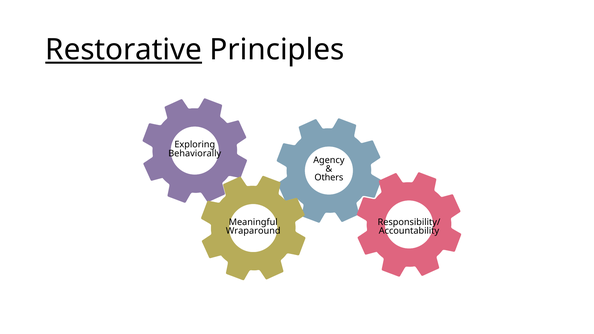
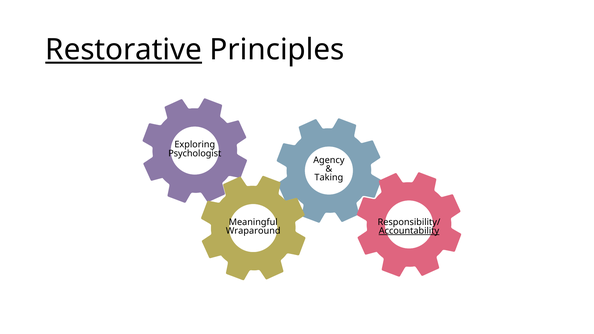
Behaviorally: Behaviorally -> Psychologist
Others: Others -> Taking
Accountability underline: none -> present
